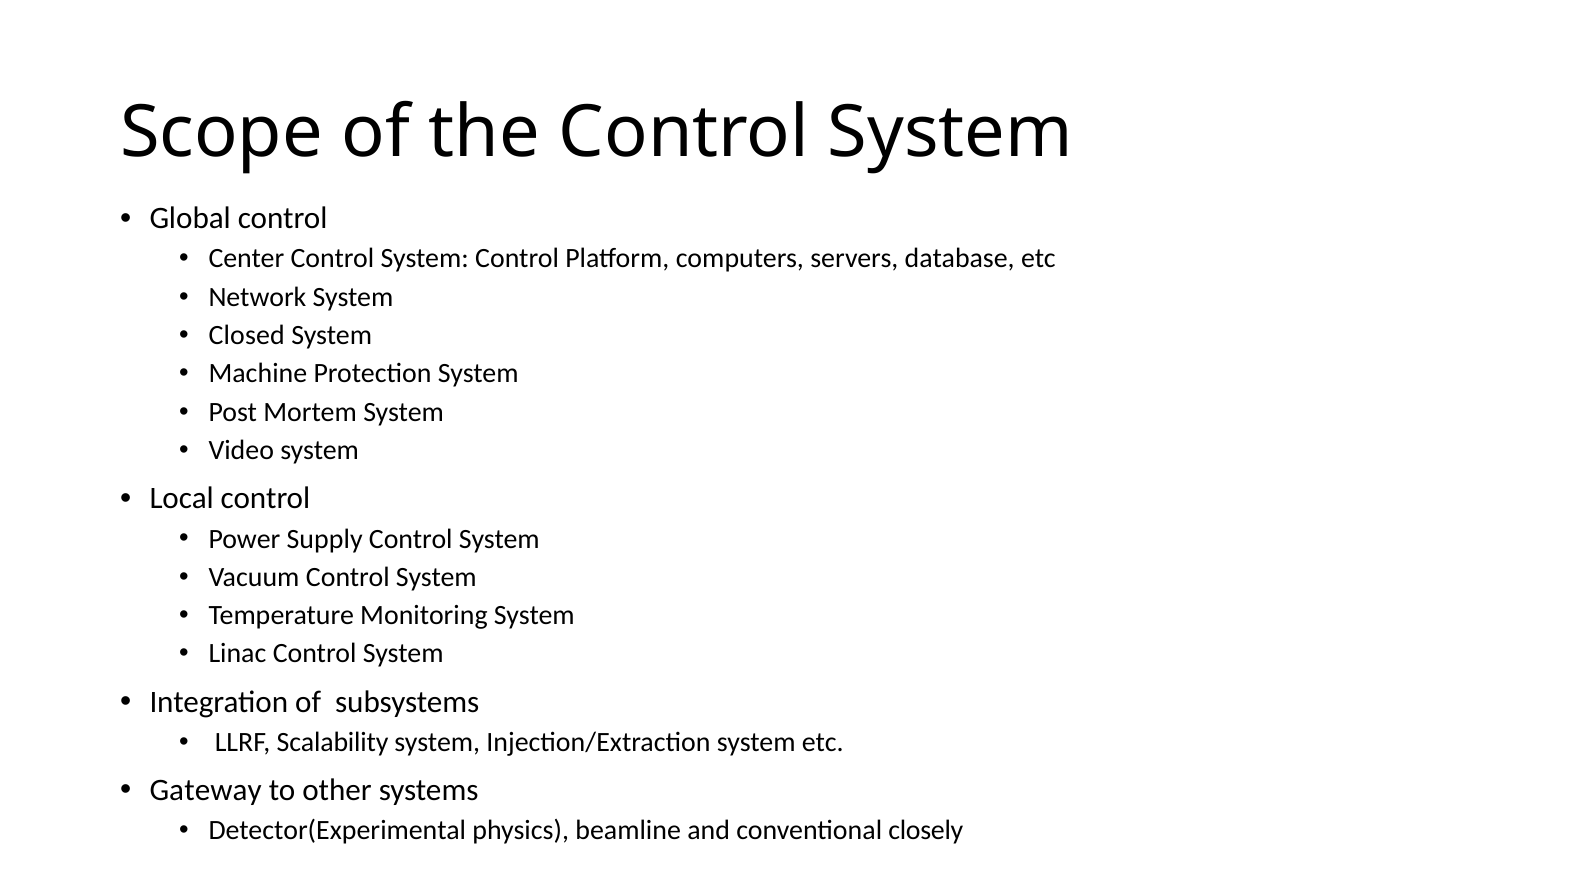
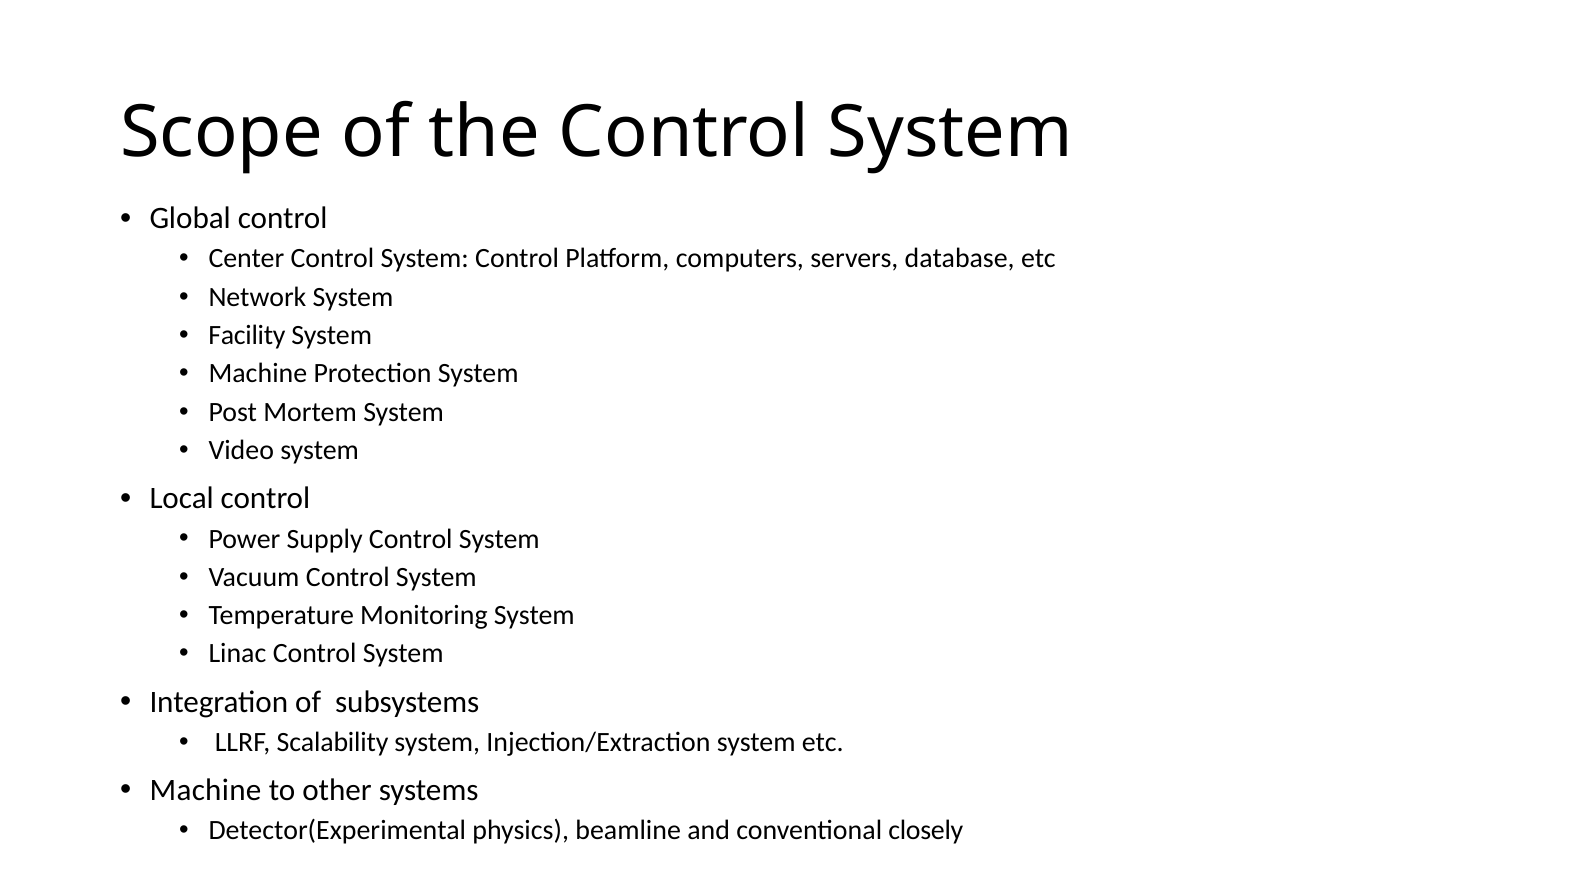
Closed: Closed -> Facility
Gateway at (206, 790): Gateway -> Machine
